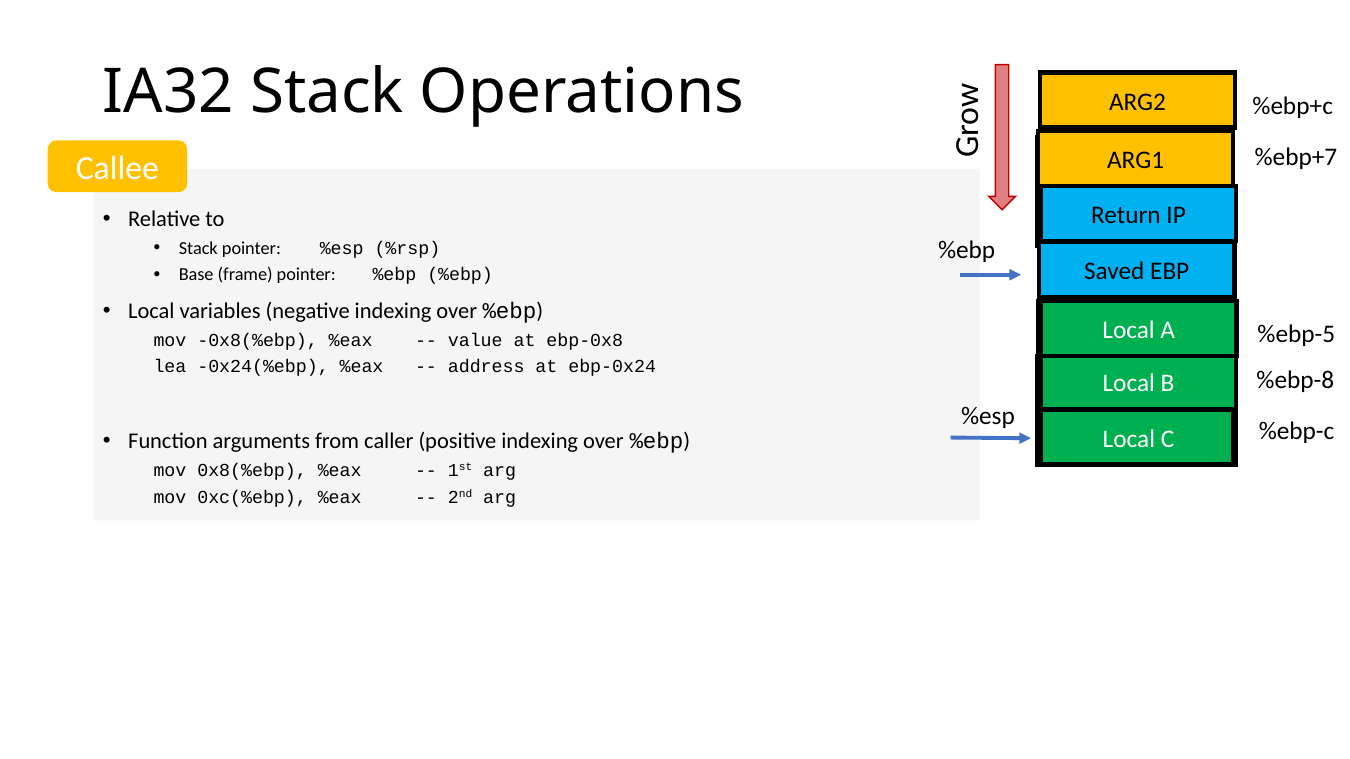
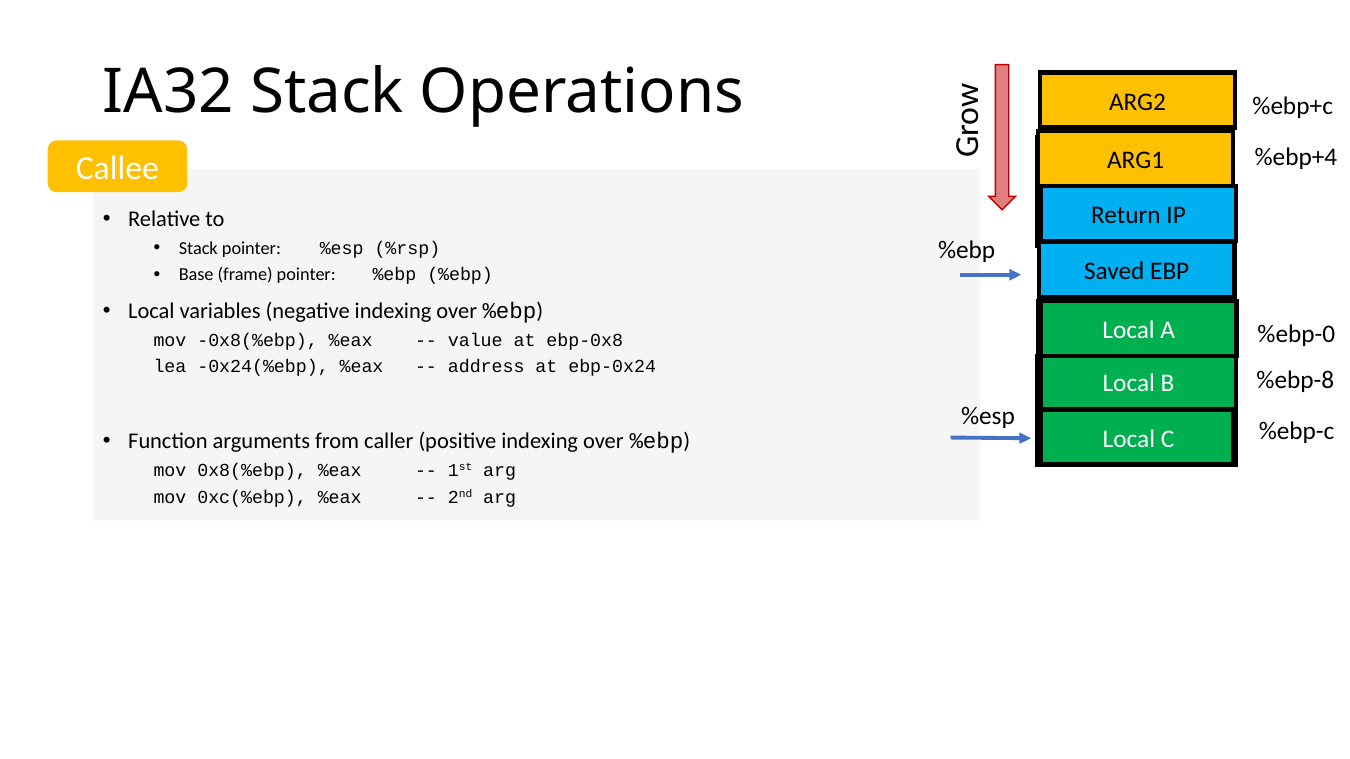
%ebp+7: %ebp+7 -> %ebp+4
%ebp-5: %ebp-5 -> %ebp-0
